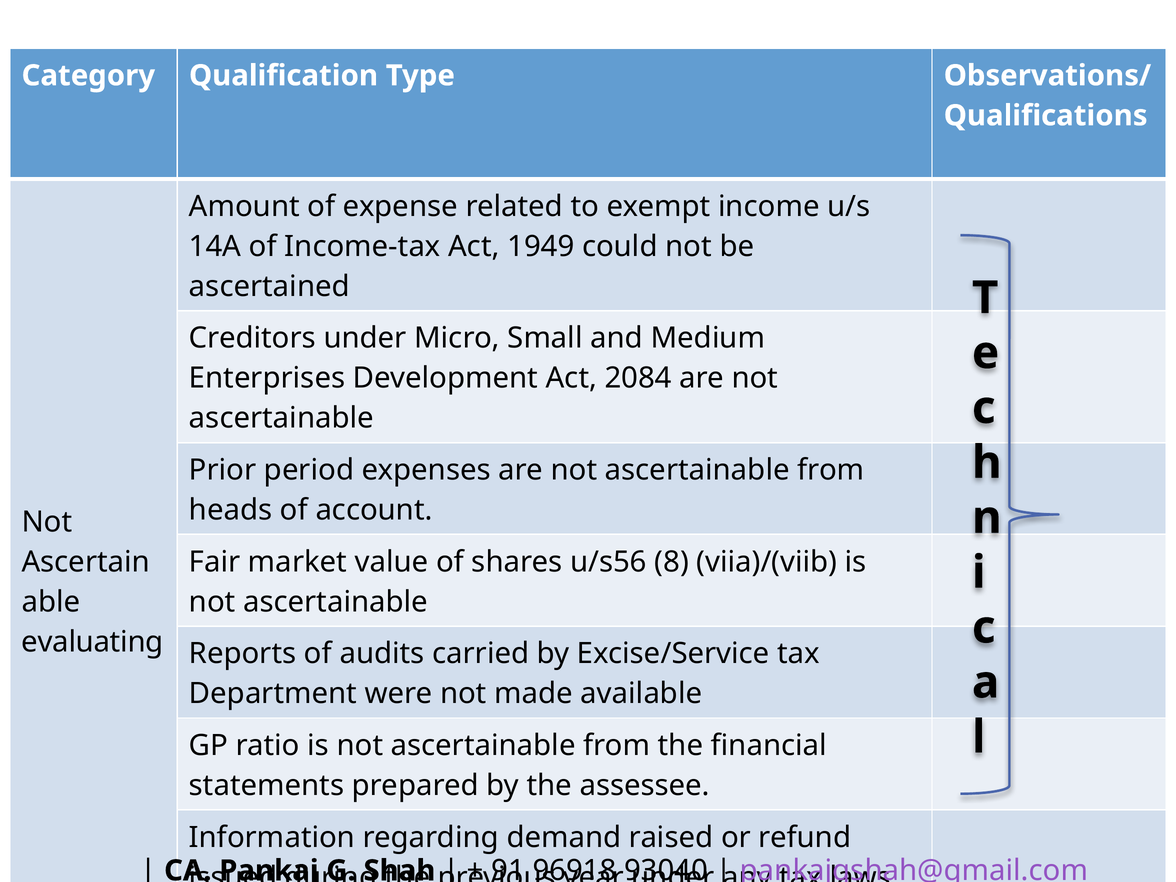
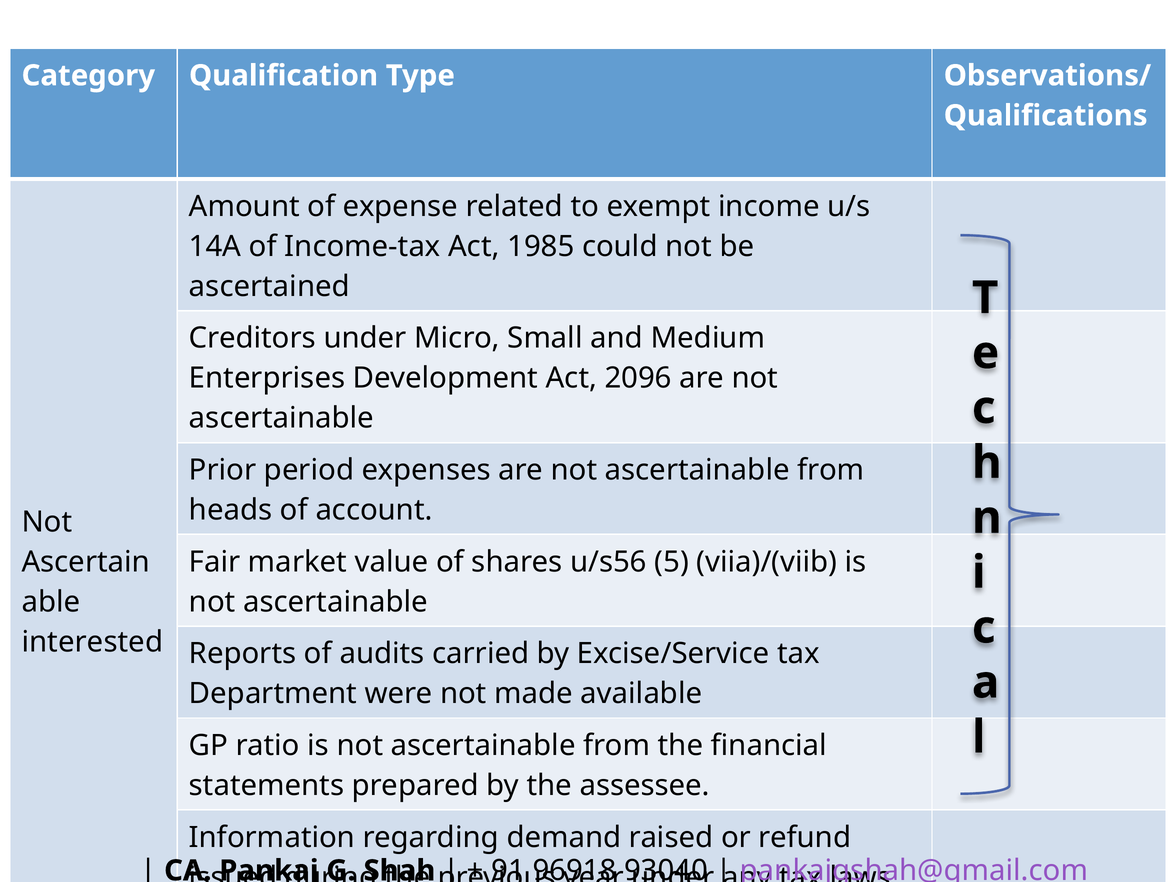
1949: 1949 -> 1985
2084: 2084 -> 2096
8: 8 -> 5
evaluating: evaluating -> interested
